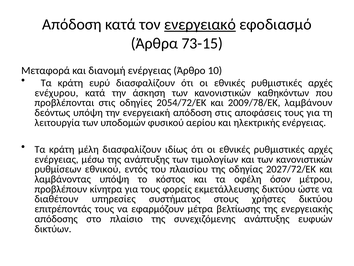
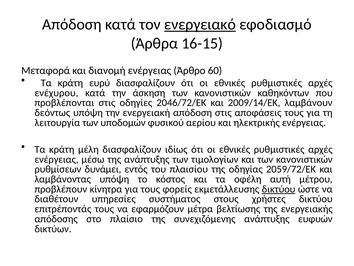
73-15: 73-15 -> 16-15
10: 10 -> 60
2054/72/ΕΚ: 2054/72/ΕΚ -> 2046/72/ΕΚ
2009/78/ΕΚ: 2009/78/ΕΚ -> 2009/14/ΕΚ
εθνικού: εθνικού -> δυνάμει
2027/72/ΕΚ: 2027/72/ΕΚ -> 2059/72/ΕΚ
όσον: όσον -> αυτή
δικτύου at (279, 189) underline: none -> present
